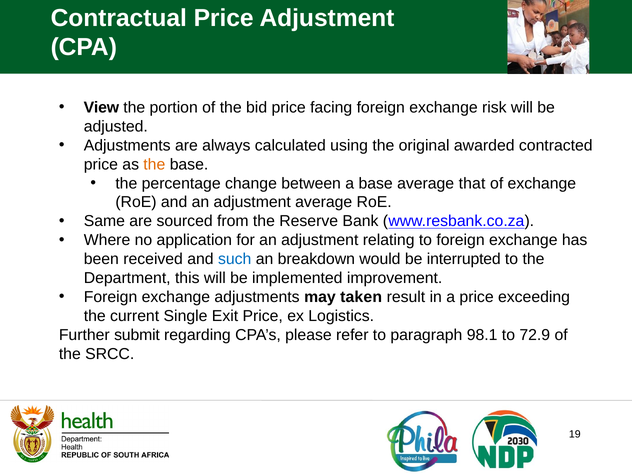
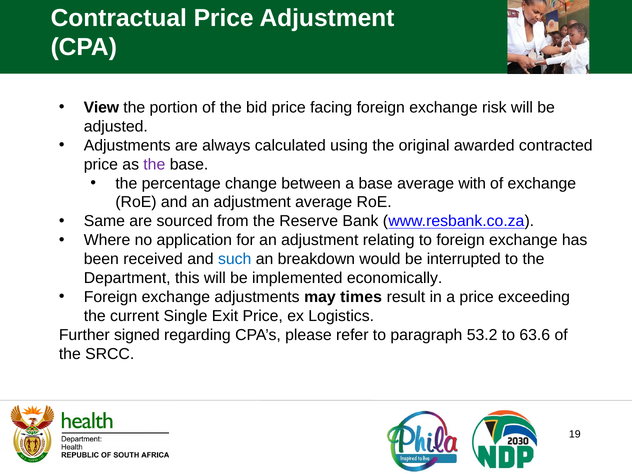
the at (154, 164) colour: orange -> purple
that: that -> with
improvement: improvement -> economically
taken: taken -> times
submit: submit -> signed
98.1: 98.1 -> 53.2
72.9: 72.9 -> 63.6
